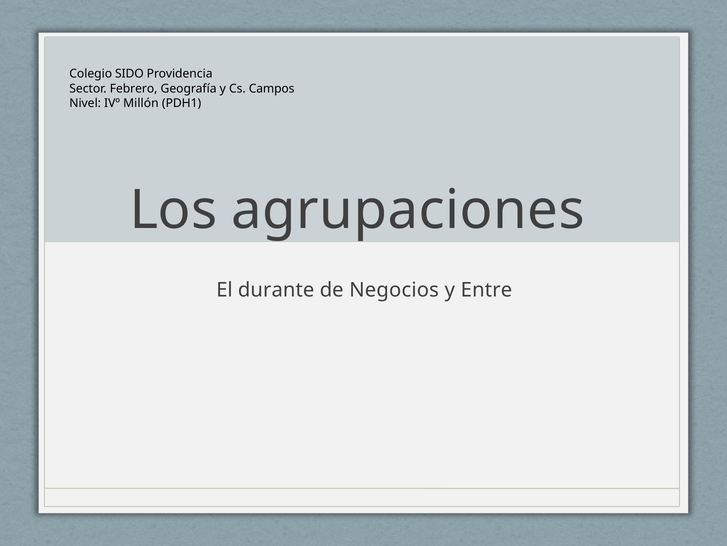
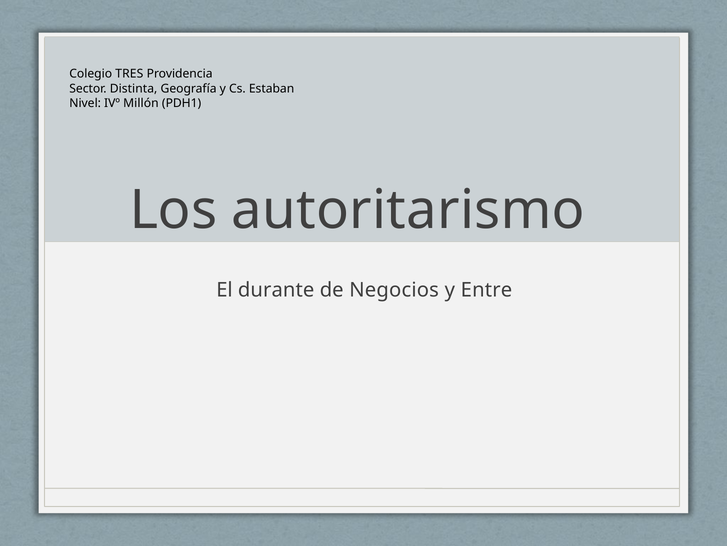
SIDO: SIDO -> TRES
Febrero: Febrero -> Distinta
Campos: Campos -> Estaban
agrupaciones: agrupaciones -> autoritarismo
